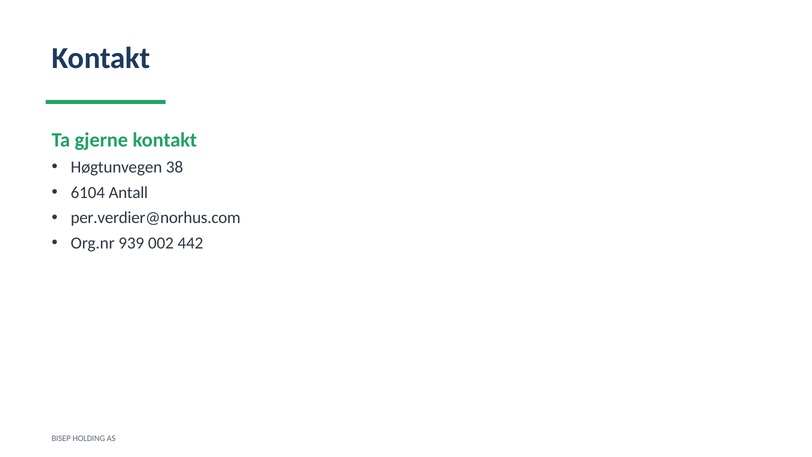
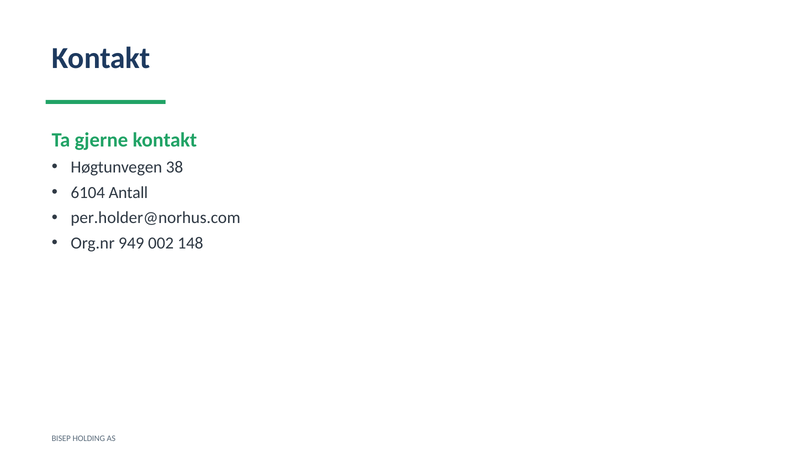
per.verdier@norhus.com: per.verdier@norhus.com -> per.holder@norhus.com
939: 939 -> 949
442: 442 -> 148
